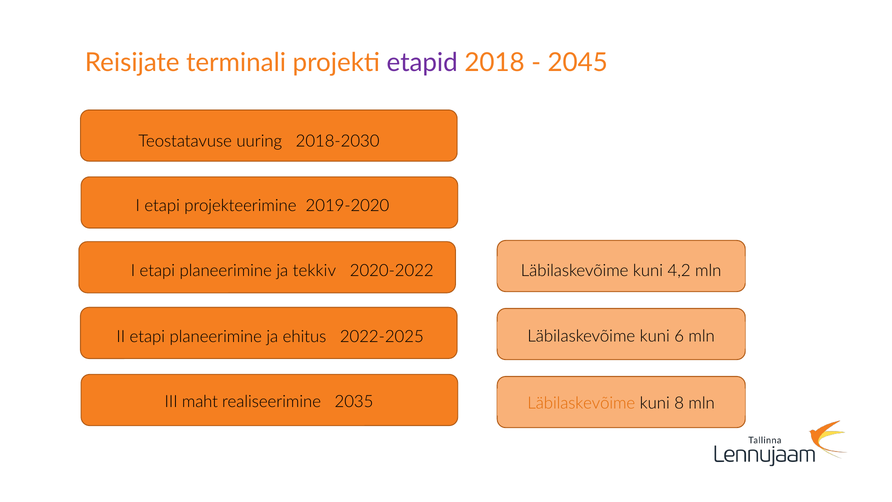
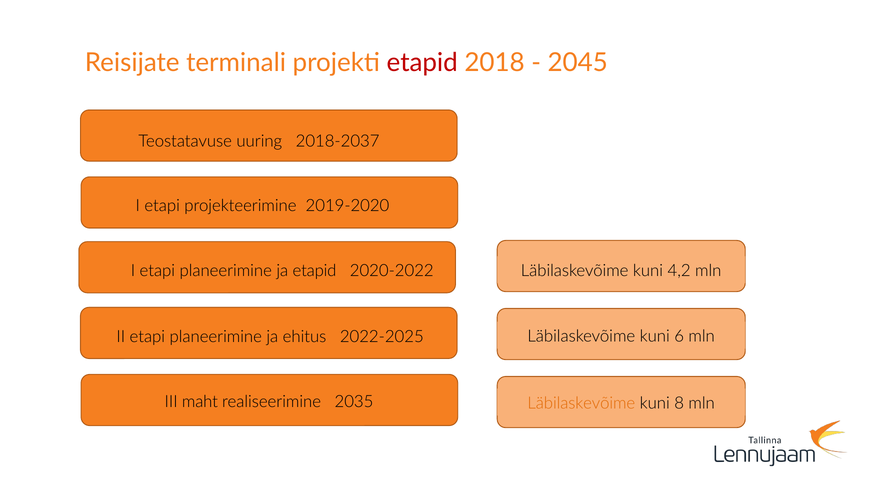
etapid at (422, 62) colour: purple -> red
2018-2030: 2018-2030 -> 2018-2037
ja tekkiv: tekkiv -> etapid
